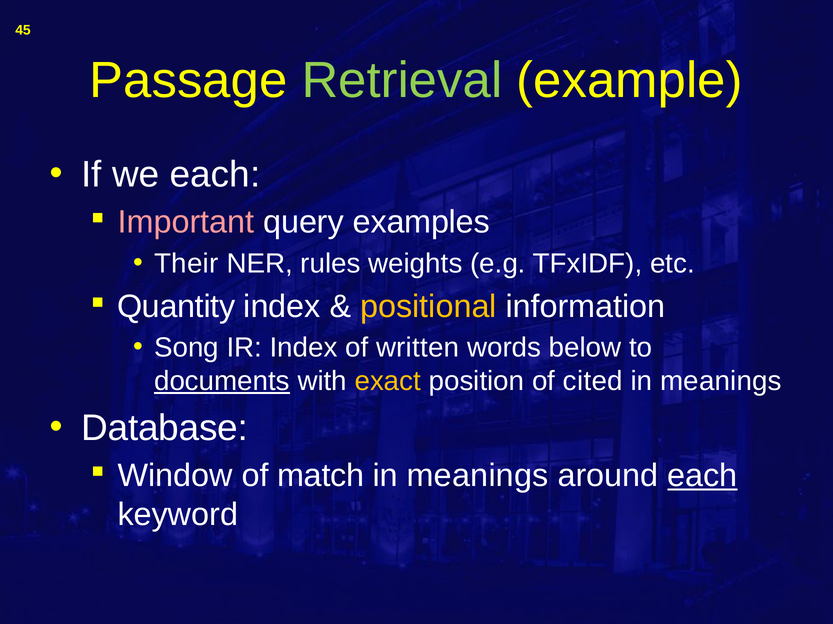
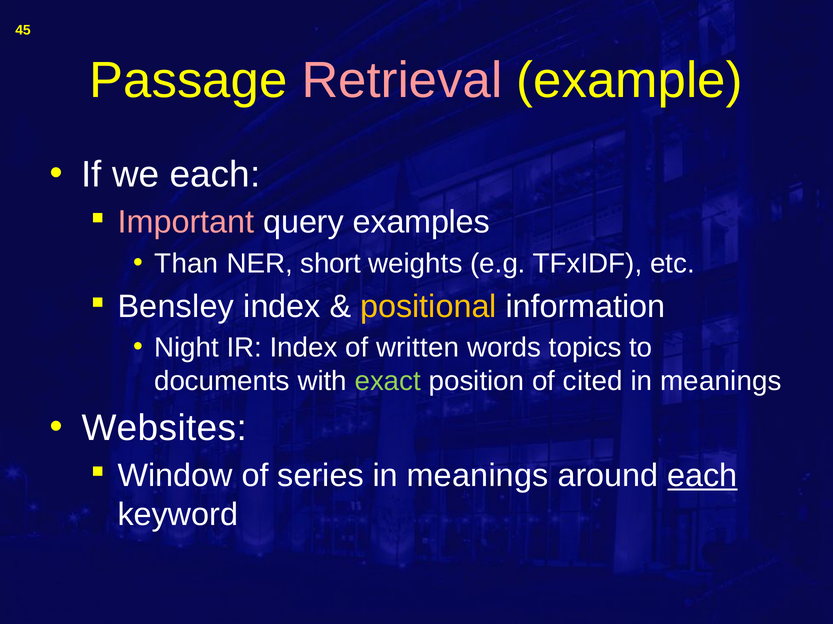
Retrieval colour: light green -> pink
Their: Their -> Than
rules: rules -> short
Quantity: Quantity -> Bensley
Song: Song -> Night
below: below -> topics
documents underline: present -> none
exact colour: yellow -> light green
Database: Database -> Websites
match: match -> series
